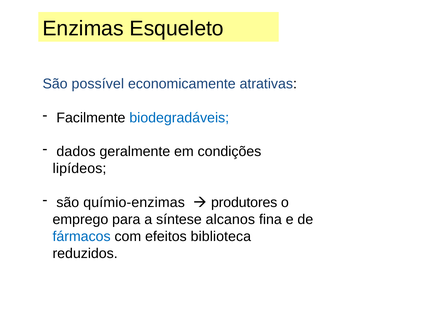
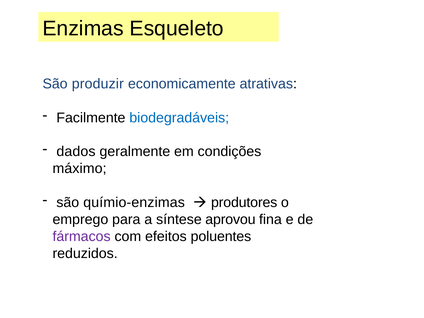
possível: possível -> produzir
lipídeos: lipídeos -> máximo
alcanos: alcanos -> aprovou
fármacos colour: blue -> purple
biblioteca: biblioteca -> poluentes
